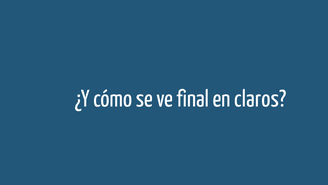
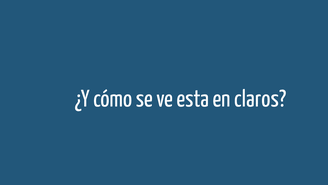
final: final -> esta
